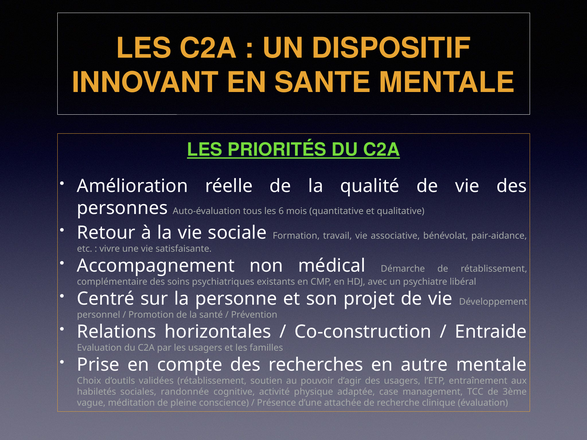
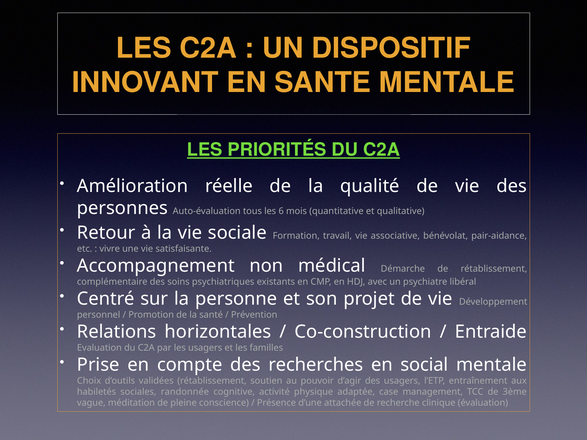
autre: autre -> social
